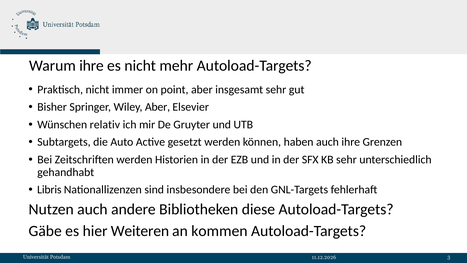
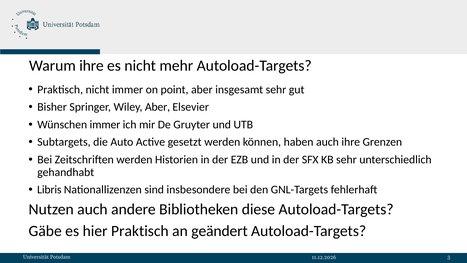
Wünschen relativ: relativ -> immer
hier Weiteren: Weiteren -> Praktisch
kommen: kommen -> geändert
